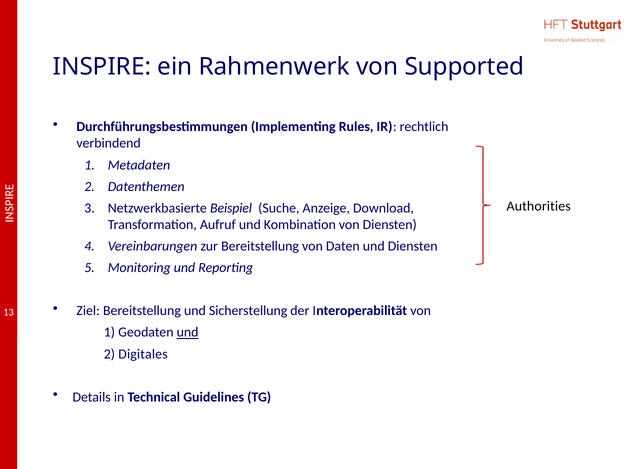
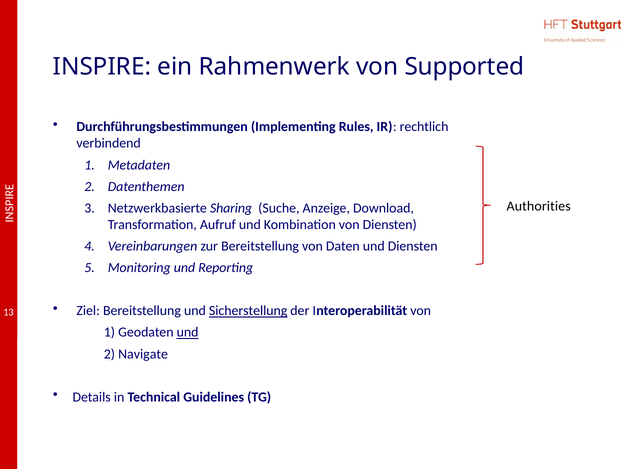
Beispiel: Beispiel -> Sharing
Sicherstellung underline: none -> present
Digitales: Digitales -> Navigate
